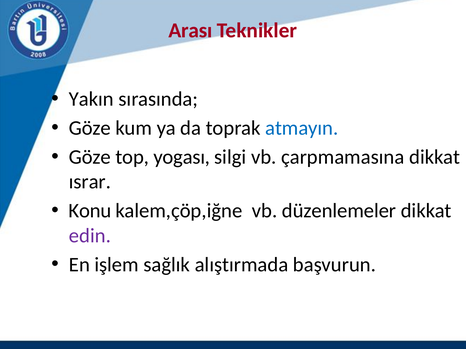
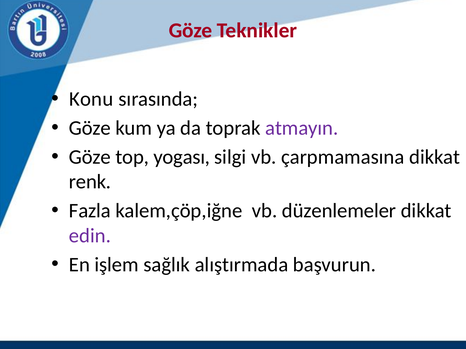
Arası at (191, 31): Arası -> Göze
Yakın: Yakın -> Konu
atmayın colour: blue -> purple
ısrar: ısrar -> renk
Konu: Konu -> Fazla
